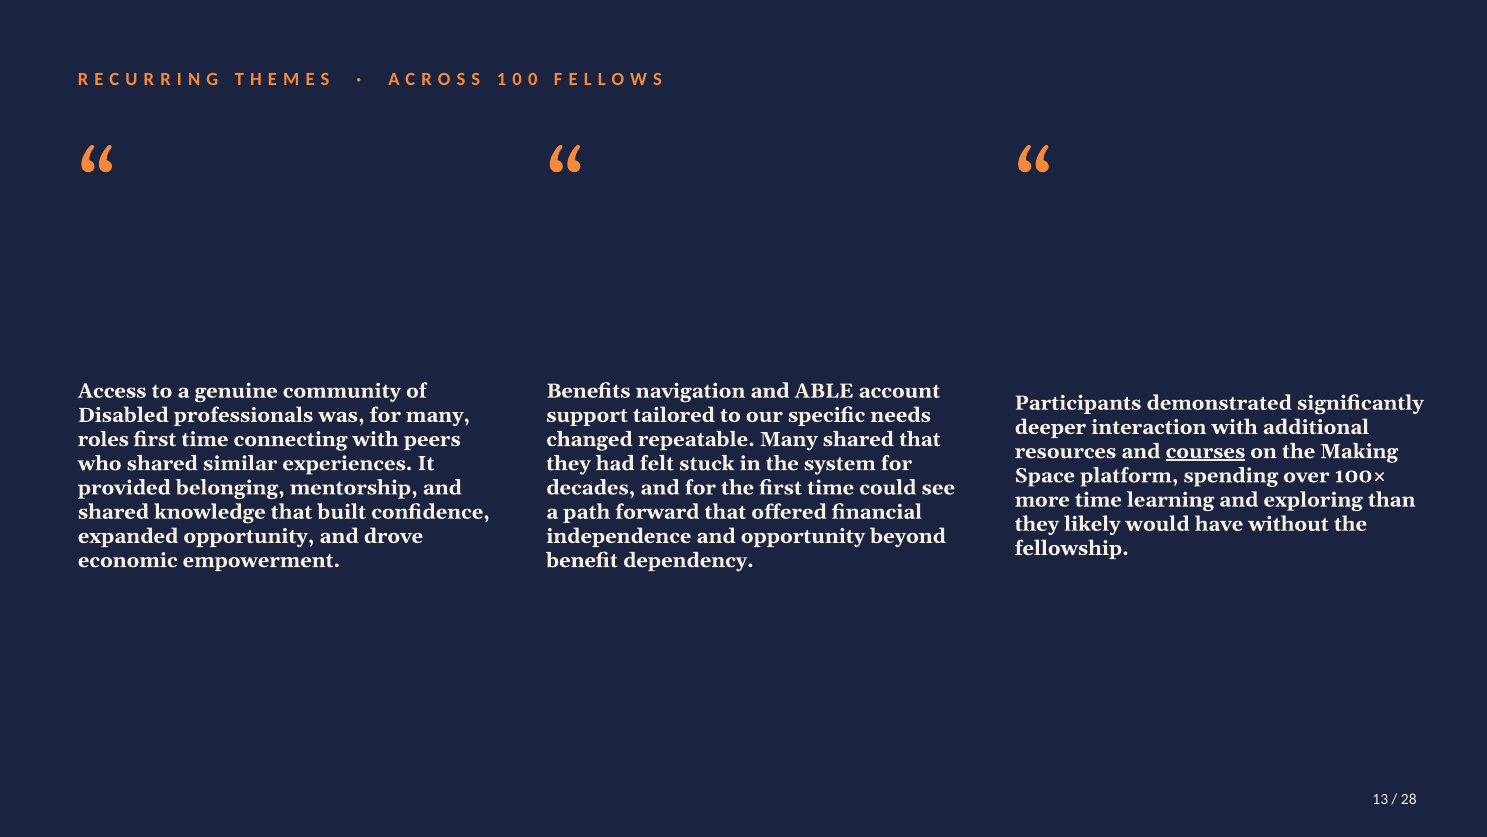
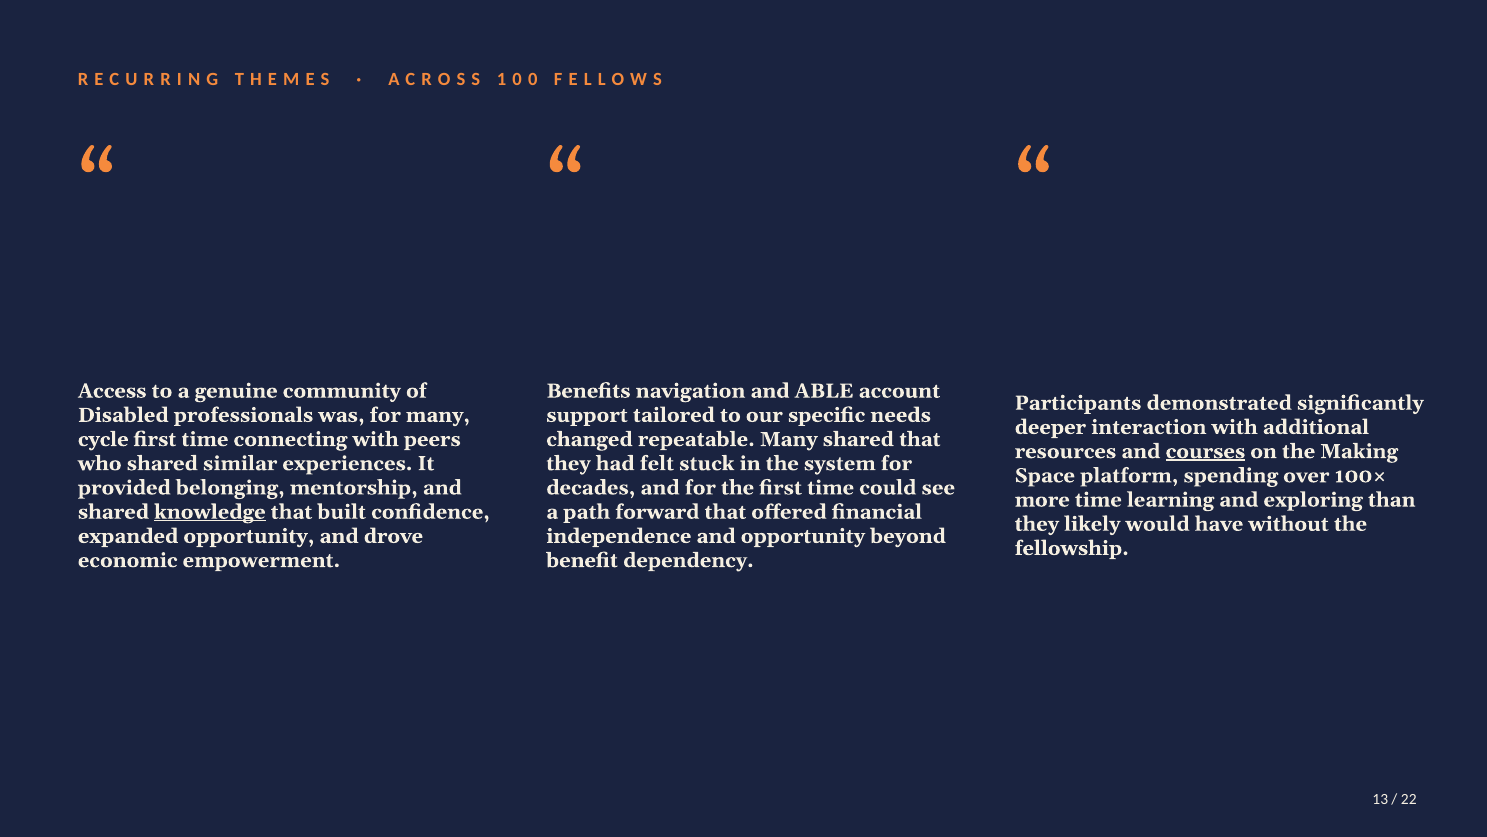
roles: roles -> cycle
knowledge underline: none -> present
28: 28 -> 22
